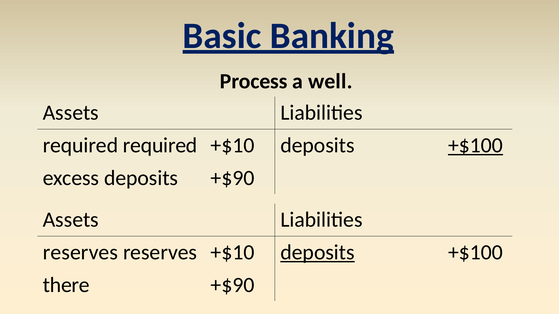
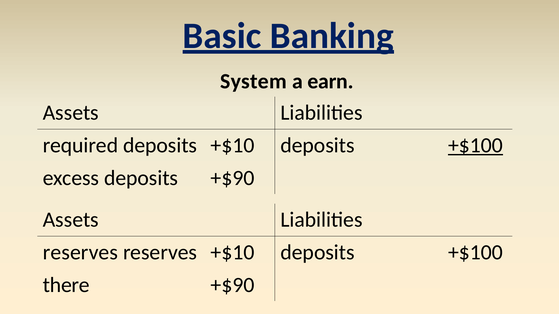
Process: Process -> System
well: well -> earn
required required: required -> deposits
deposits at (318, 253) underline: present -> none
